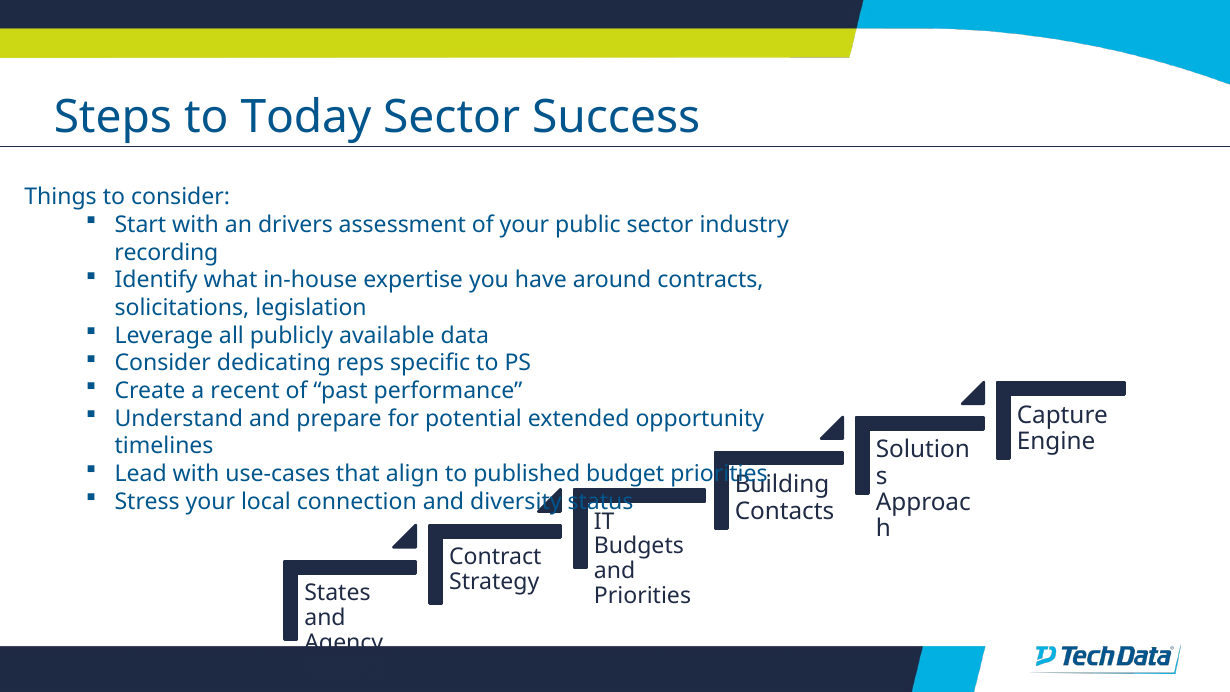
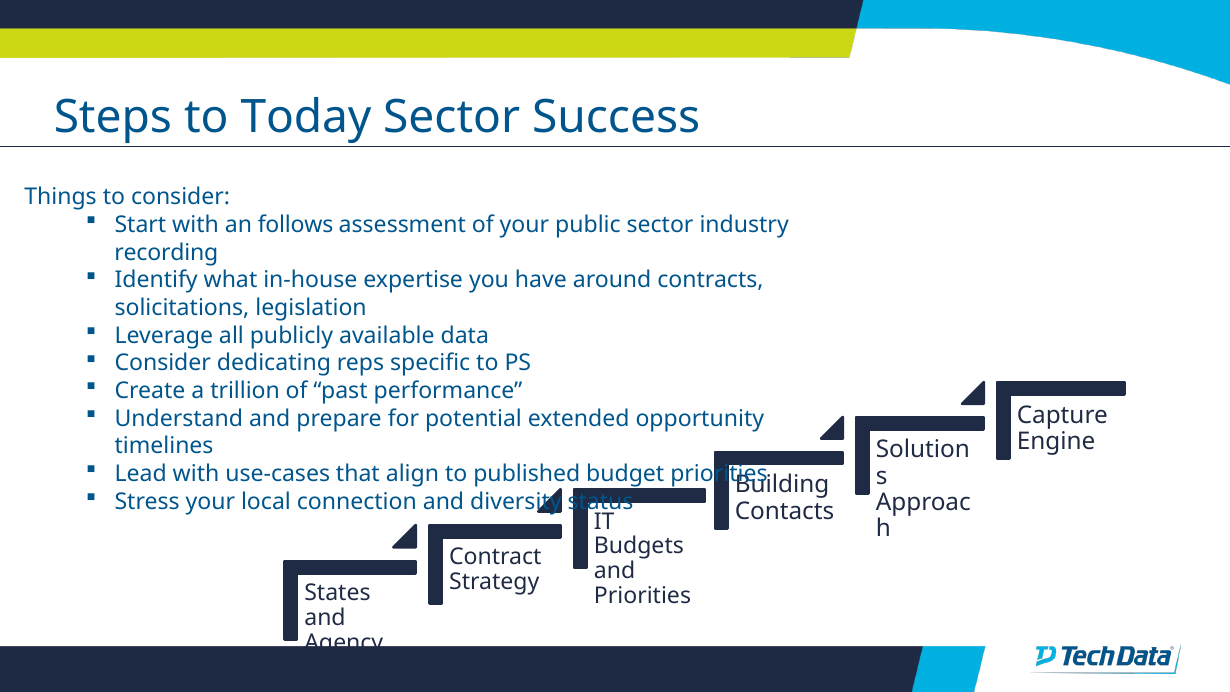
drivers: drivers -> follows
recent: recent -> trillion
